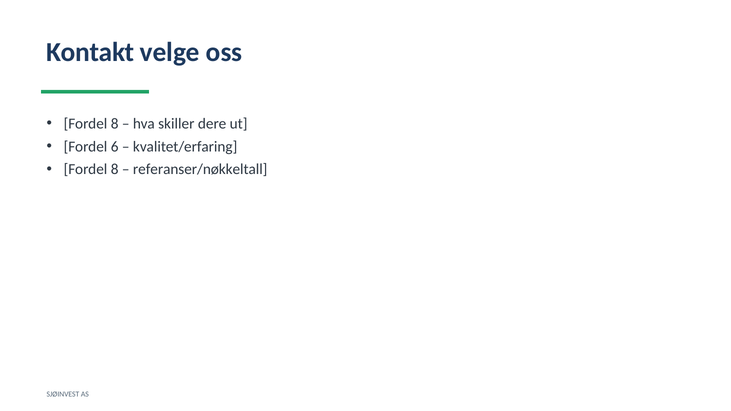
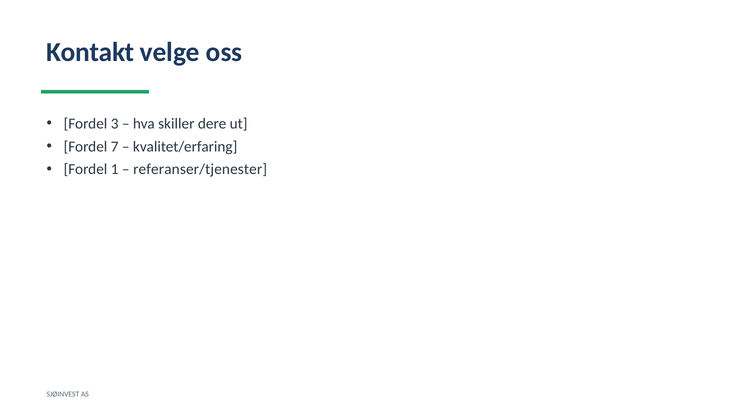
8 at (115, 124): 8 -> 3
6: 6 -> 7
8 at (115, 170): 8 -> 1
referanser/nøkkeltall: referanser/nøkkeltall -> referanser/tjenester
